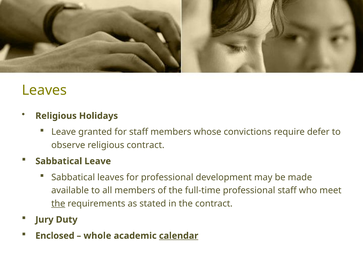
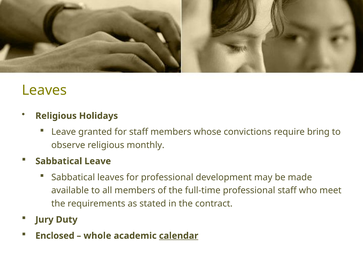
defer: defer -> bring
religious contract: contract -> monthly
the at (58, 204) underline: present -> none
